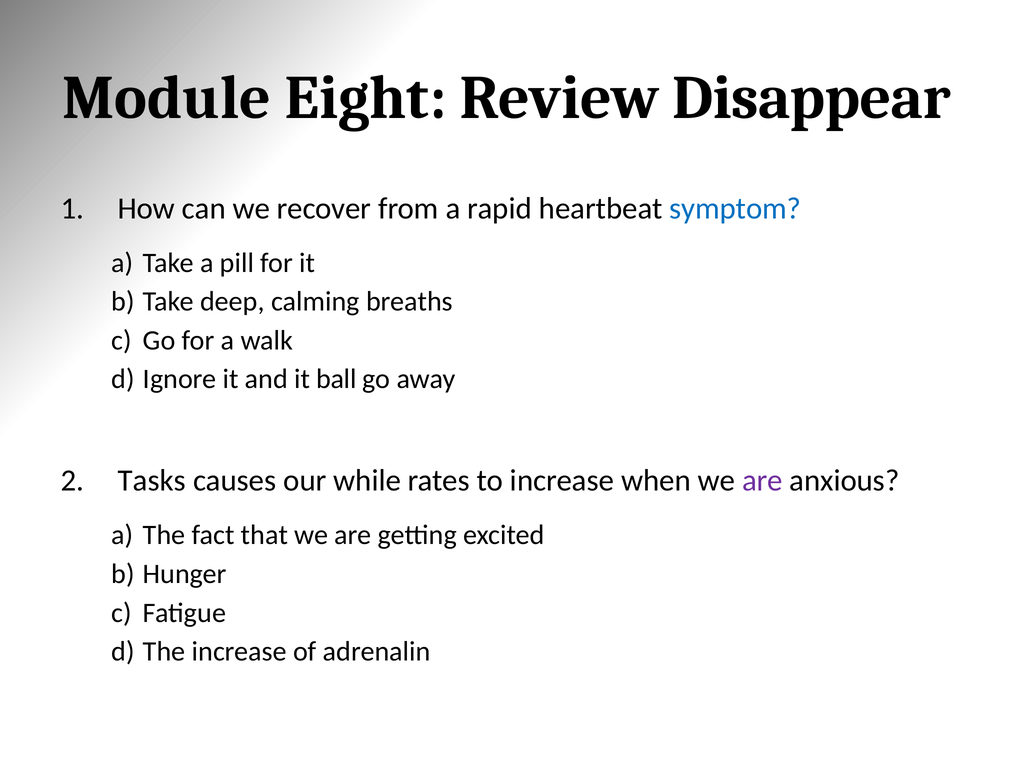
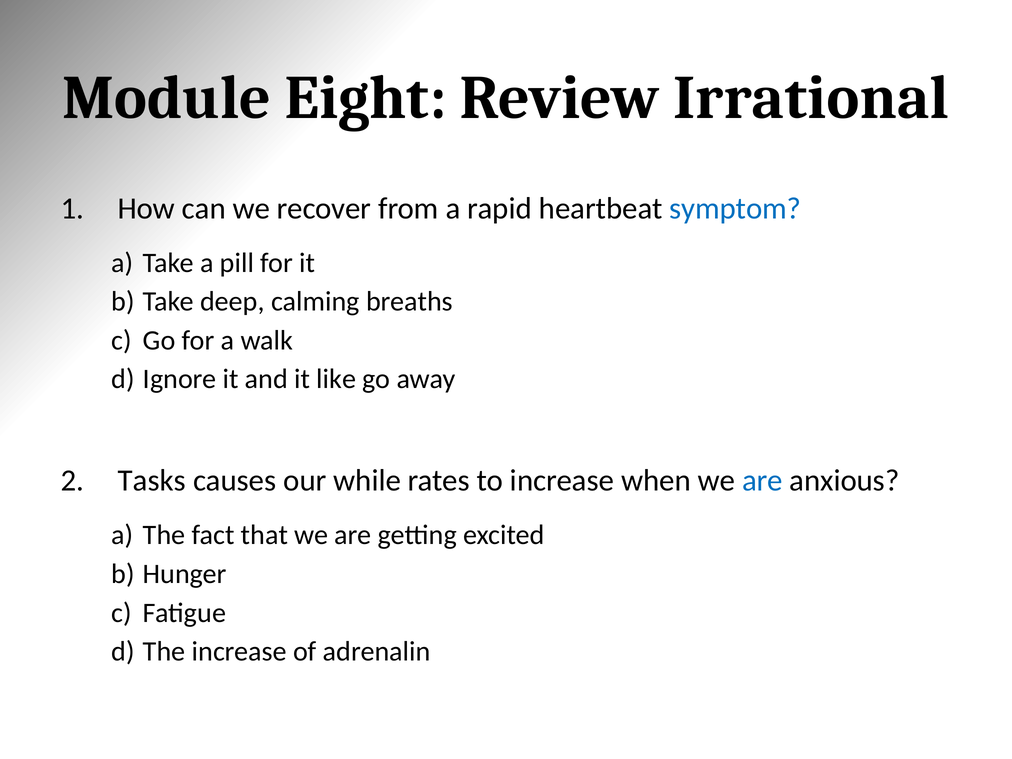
Disappear: Disappear -> Irrational
ball: ball -> like
are at (762, 481) colour: purple -> blue
